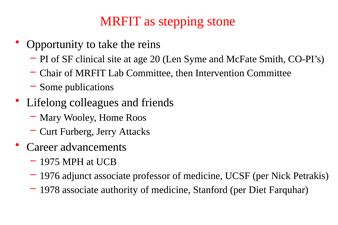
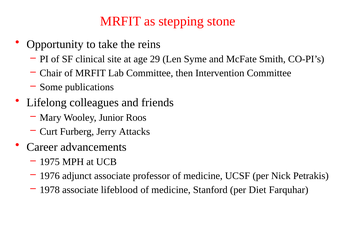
20: 20 -> 29
Home: Home -> Junior
authority: authority -> lifeblood
